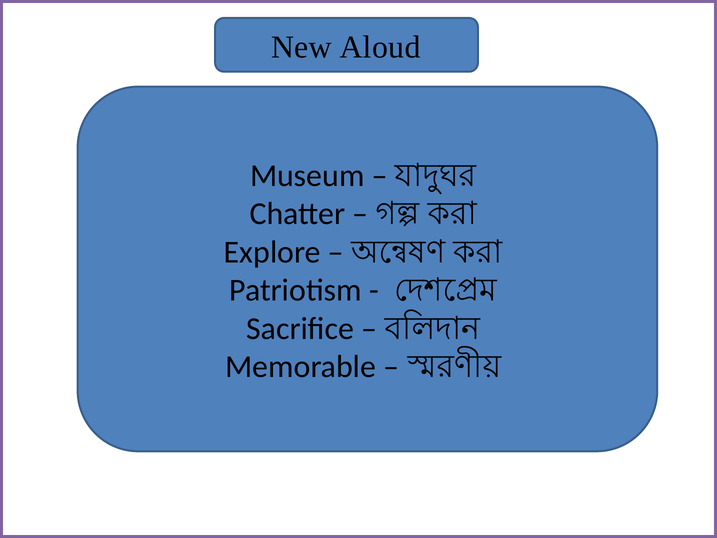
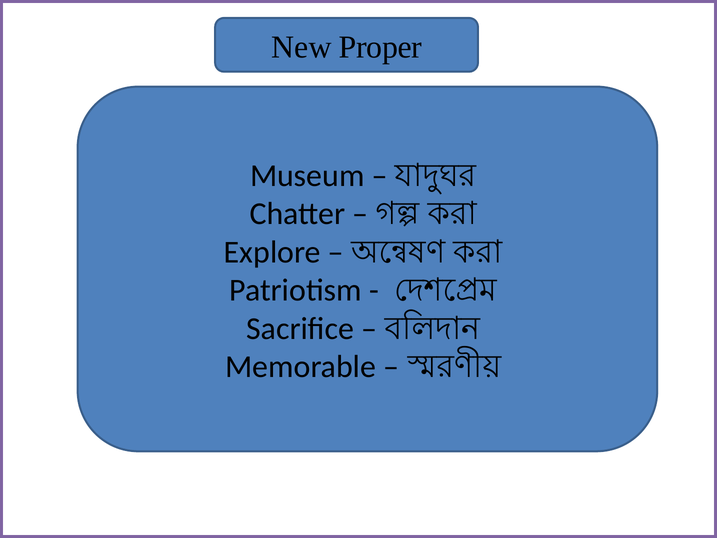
Aloud: Aloud -> Proper
